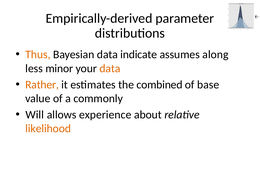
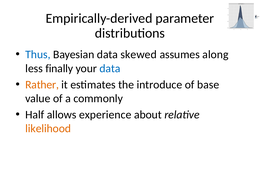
Thus colour: orange -> blue
indicate: indicate -> skewed
minor: minor -> finally
data at (110, 68) colour: orange -> blue
combined: combined -> introduce
Will: Will -> Half
